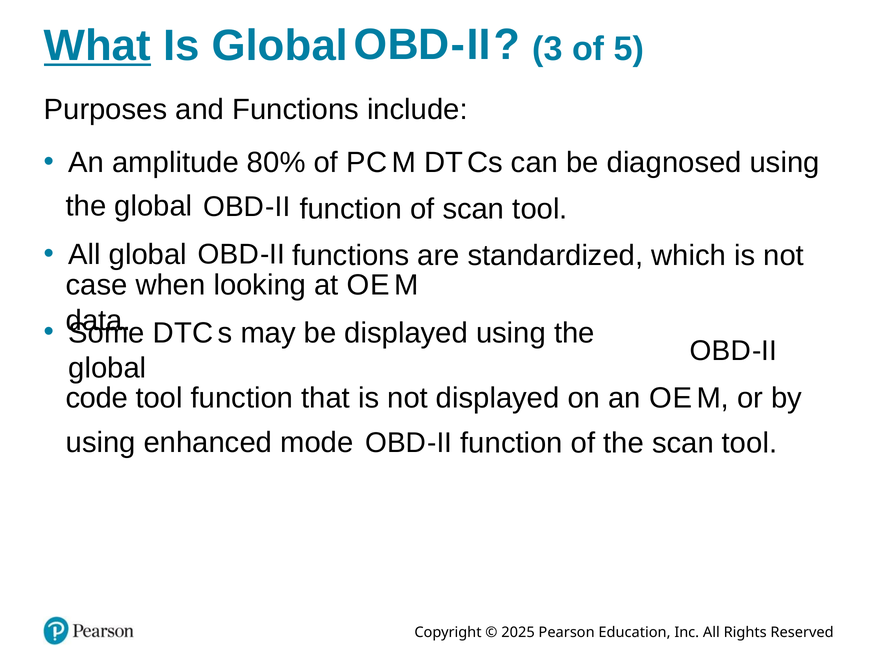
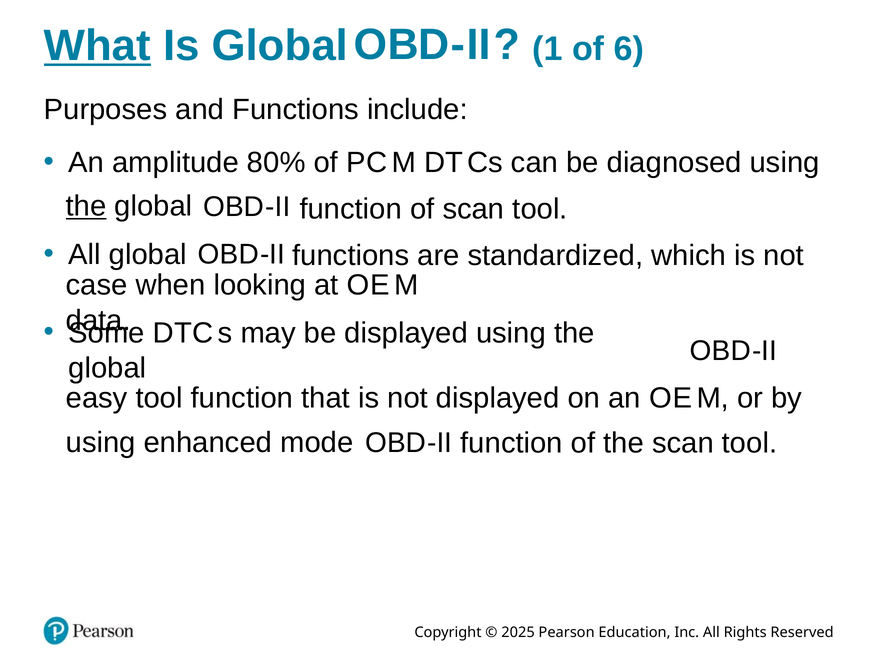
3: 3 -> 1
5: 5 -> 6
the at (86, 206) underline: none -> present
code: code -> easy
